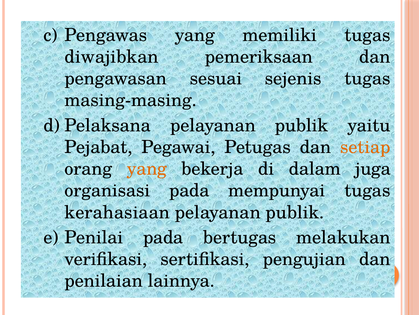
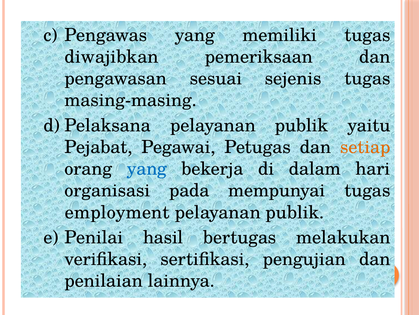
yang at (147, 169) colour: orange -> blue
juga: juga -> hari
kerahasiaan: kerahasiaan -> employment
Penilai pada: pada -> hasil
